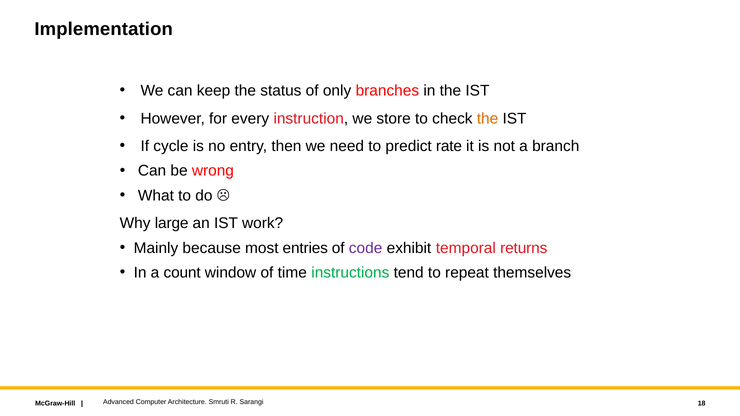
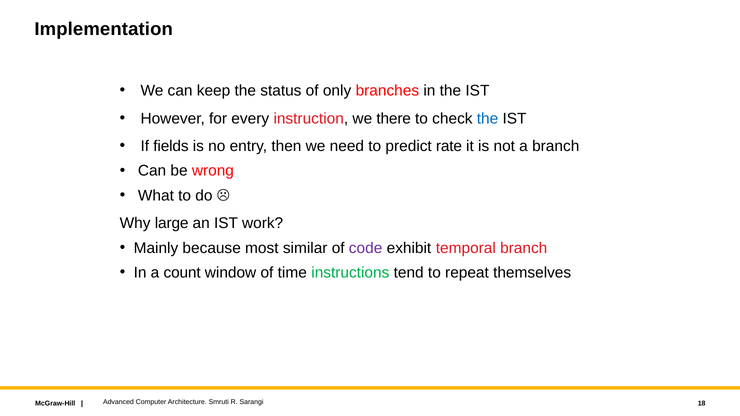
store: store -> there
the at (488, 119) colour: orange -> blue
cycle: cycle -> fields
entries: entries -> similar
temporal returns: returns -> branch
